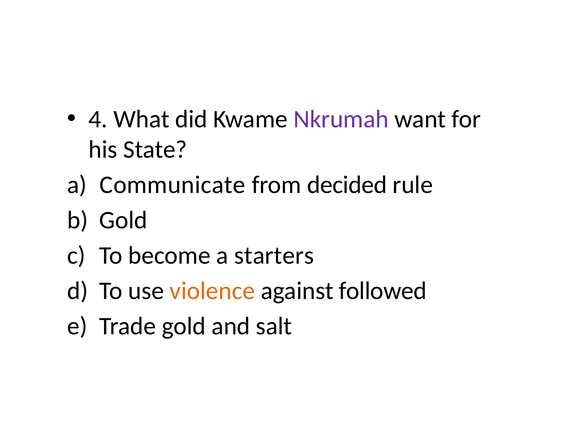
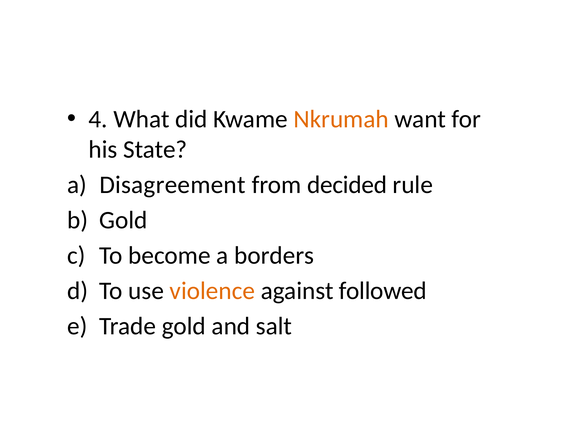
Nkrumah colour: purple -> orange
Communicate: Communicate -> Disagreement
starters: starters -> borders
